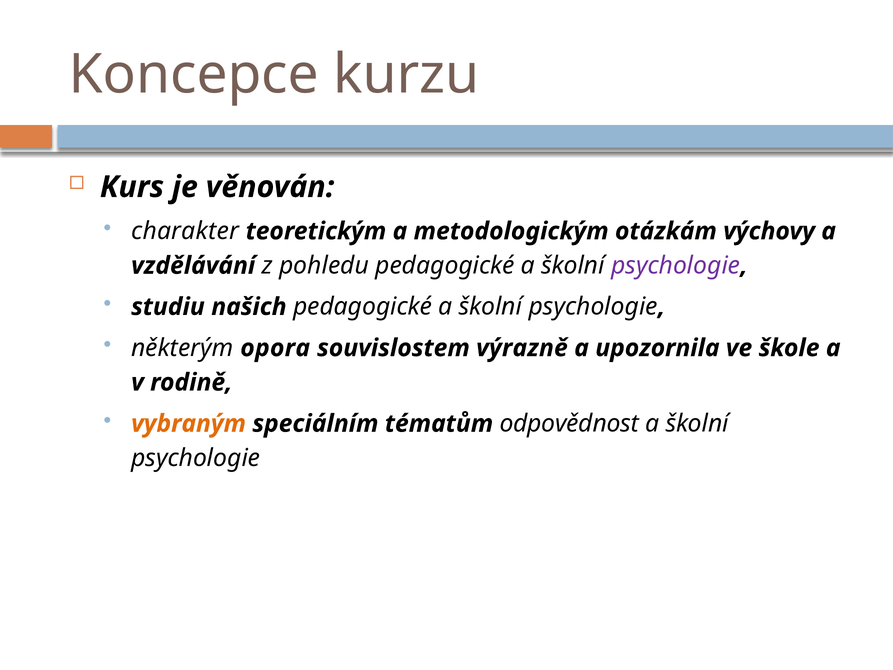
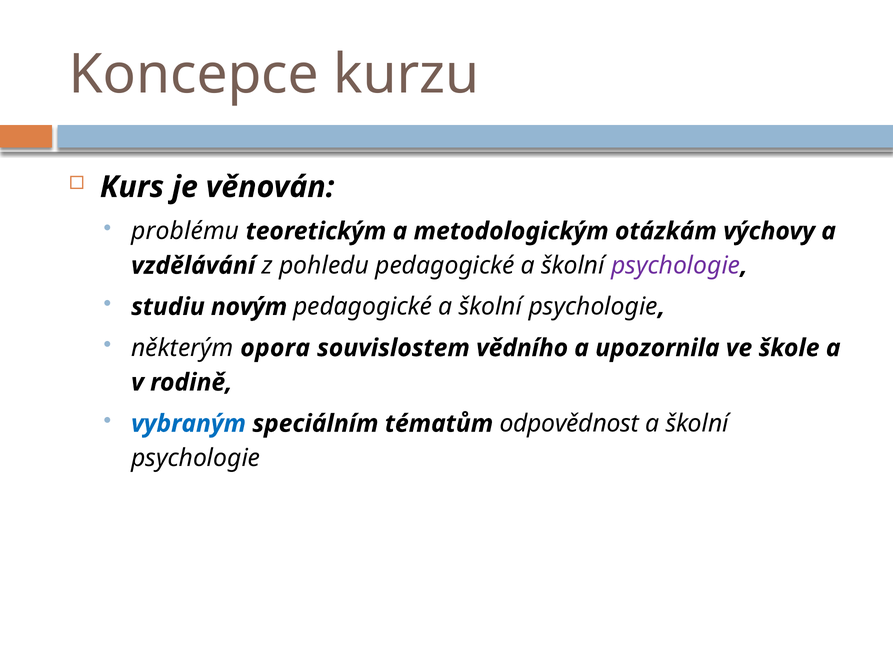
charakter: charakter -> problému
našich: našich -> novým
výrazně: výrazně -> vědního
vybraným colour: orange -> blue
